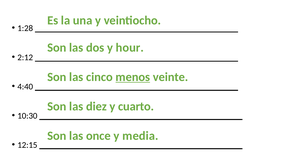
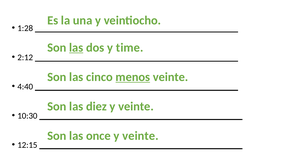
las at (76, 47) underline: none -> present
hour: hour -> time
diez y cuarto: cuarto -> veinte
media at (140, 135): media -> veinte
